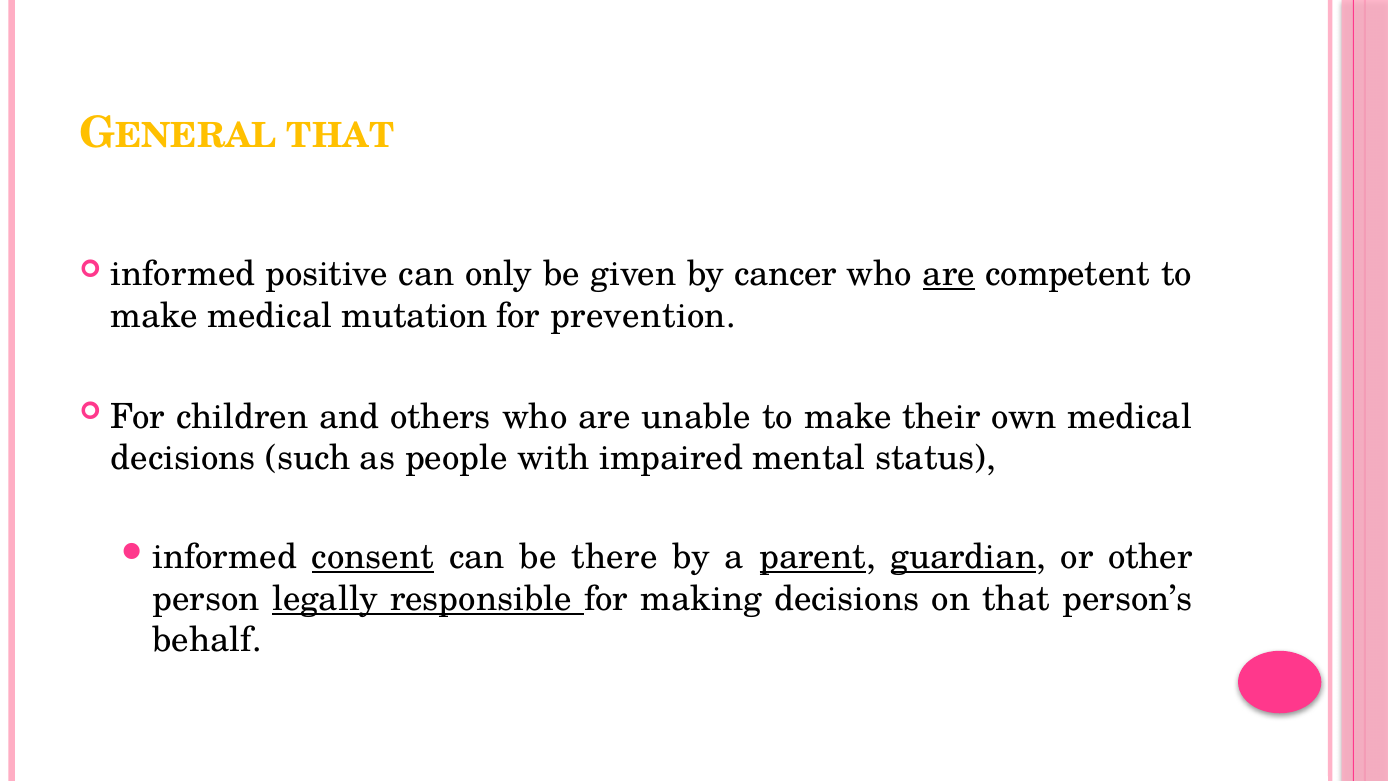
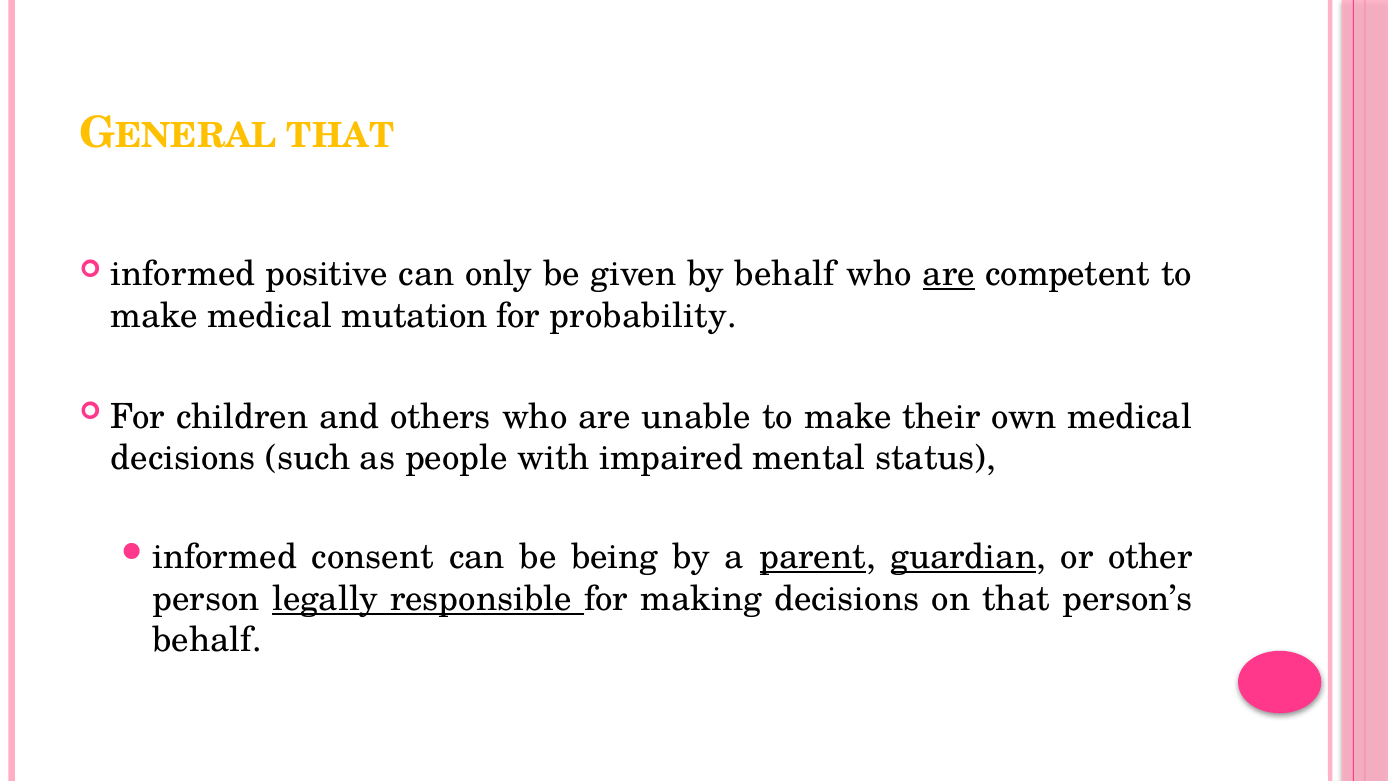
by cancer: cancer -> behalf
prevention: prevention -> probability
consent underline: present -> none
there: there -> being
